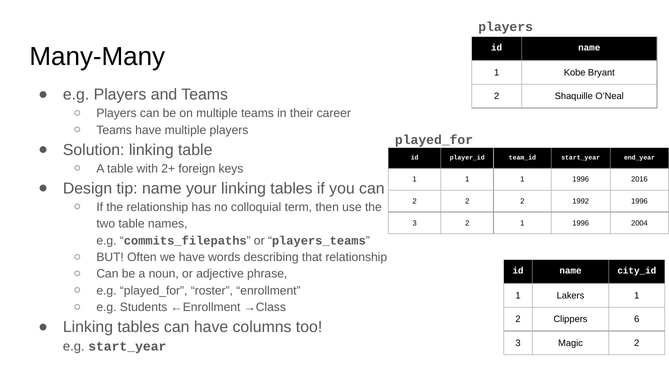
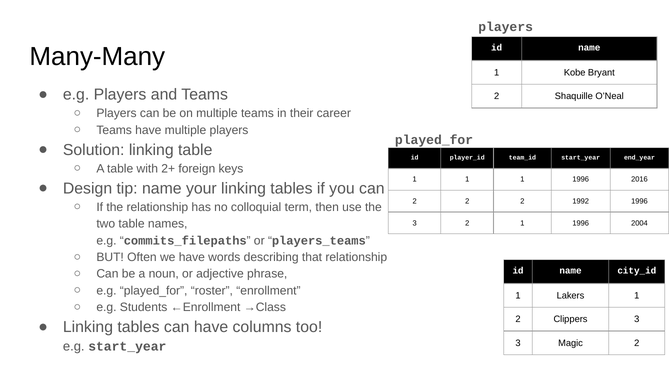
Clippers 6: 6 -> 3
